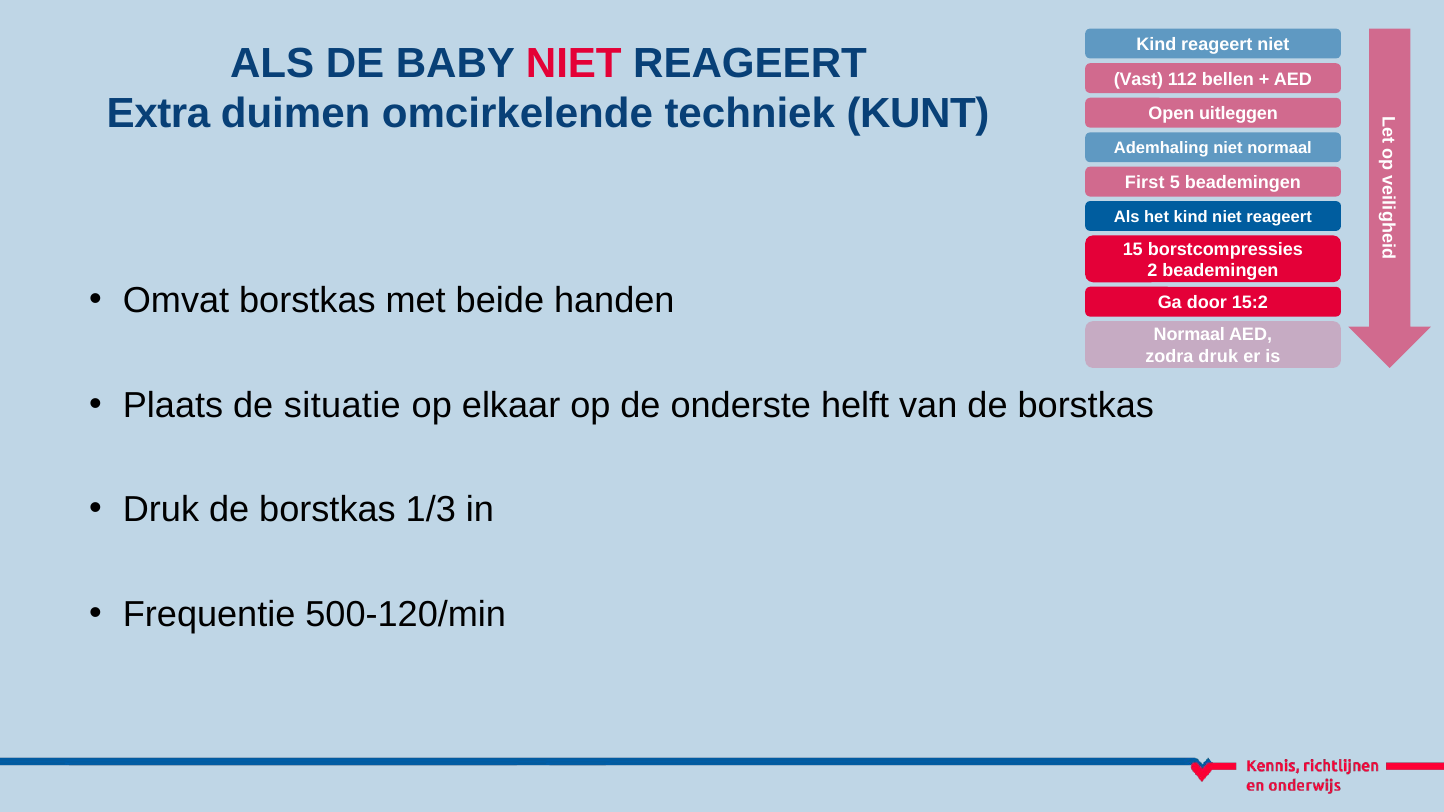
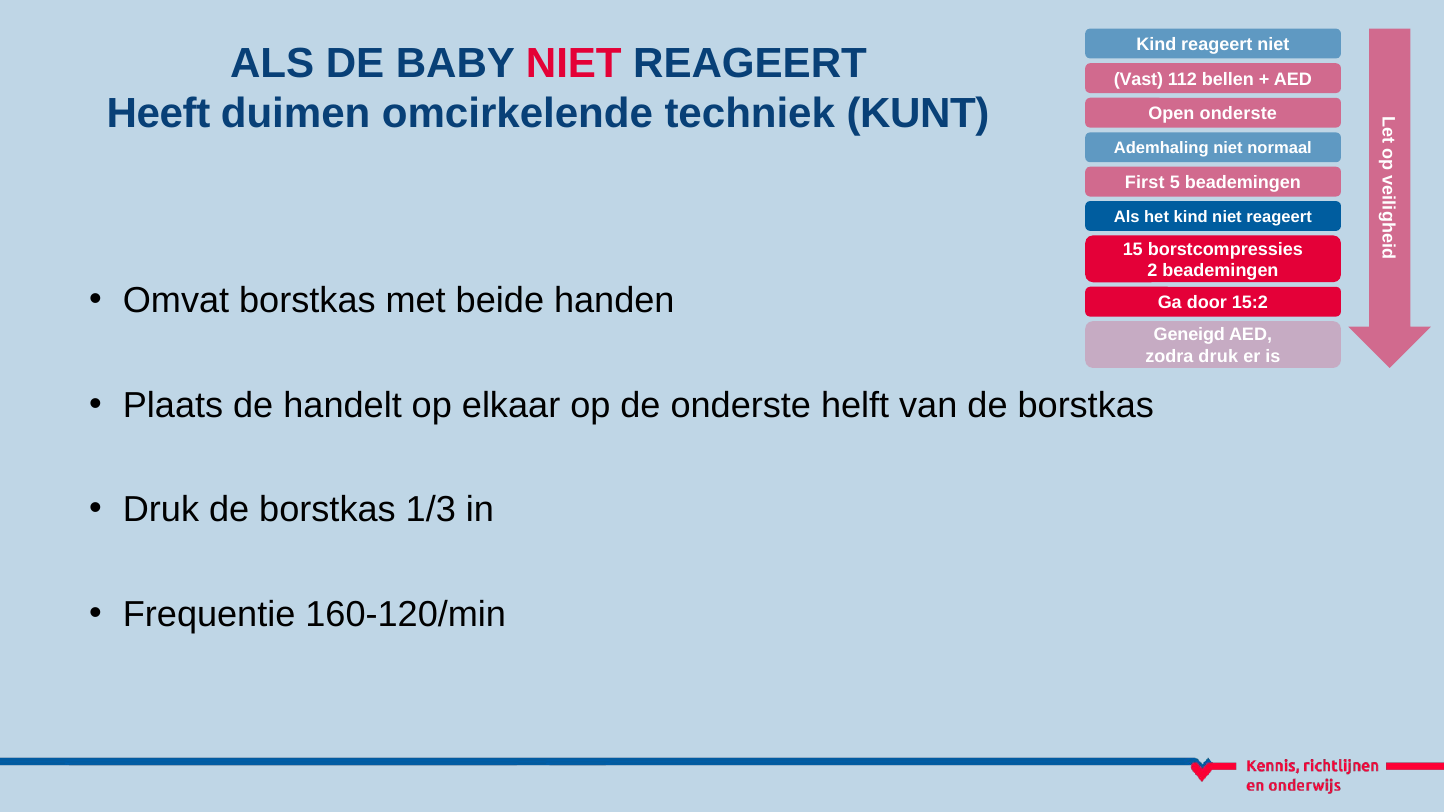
Extra: Extra -> Heeft
Open uitleggen: uitleggen -> onderste
Normaal at (1189, 335): Normaal -> Geneigd
situatie: situatie -> handelt
500-120/min: 500-120/min -> 160-120/min
